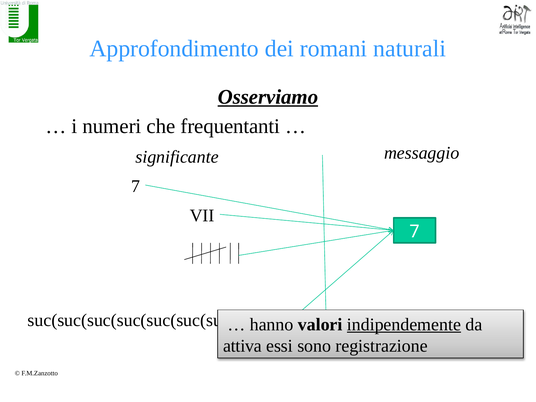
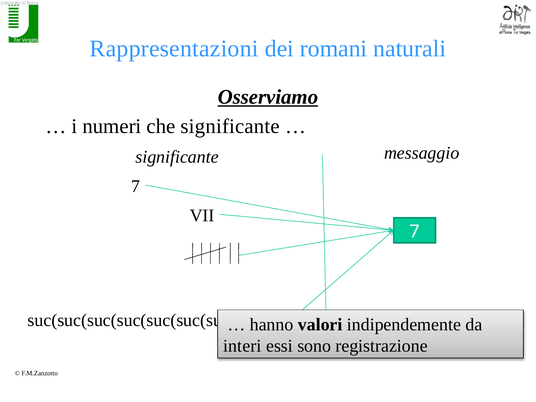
Approfondimento: Approfondimento -> Rappresentazioni
che frequentanti: frequentanti -> significante
indipendemente underline: present -> none
attiva: attiva -> interi
